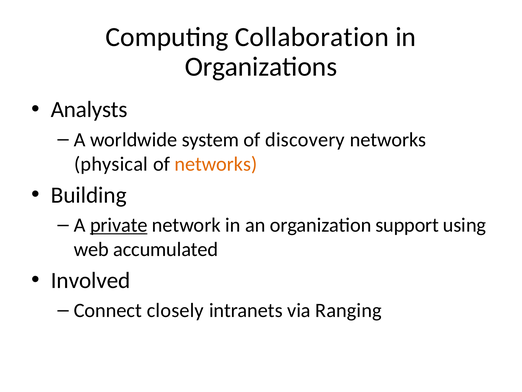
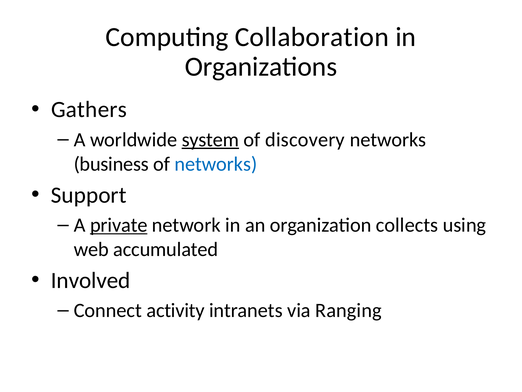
Analysts: Analysts -> Gathers
system underline: none -> present
physical: physical -> business
networks at (216, 164) colour: orange -> blue
Building: Building -> Support
support: support -> collects
closely: closely -> activity
